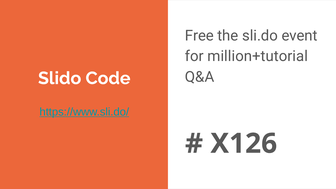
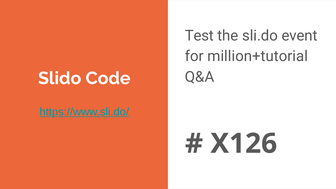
Free: Free -> Test
